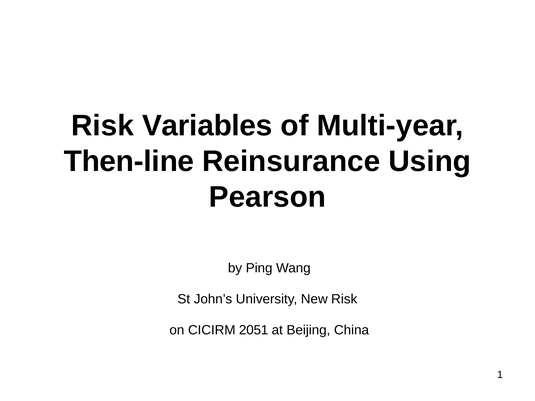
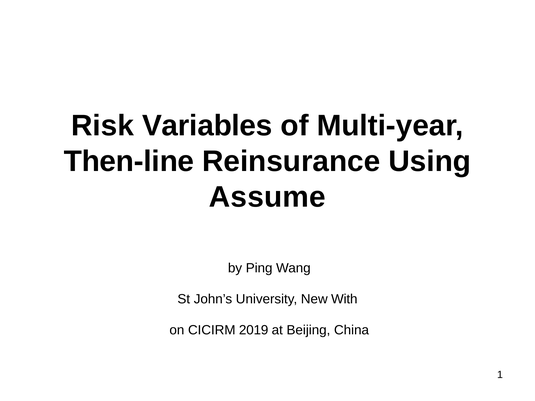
Pearson: Pearson -> Assume
New Risk: Risk -> With
2051: 2051 -> 2019
